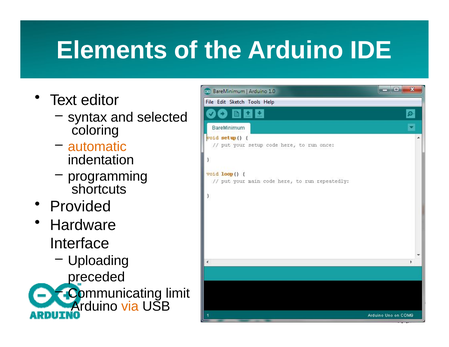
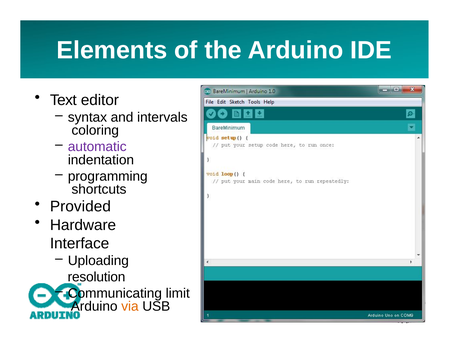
selected: selected -> intervals
automatic colour: orange -> purple
preceded: preceded -> resolution
